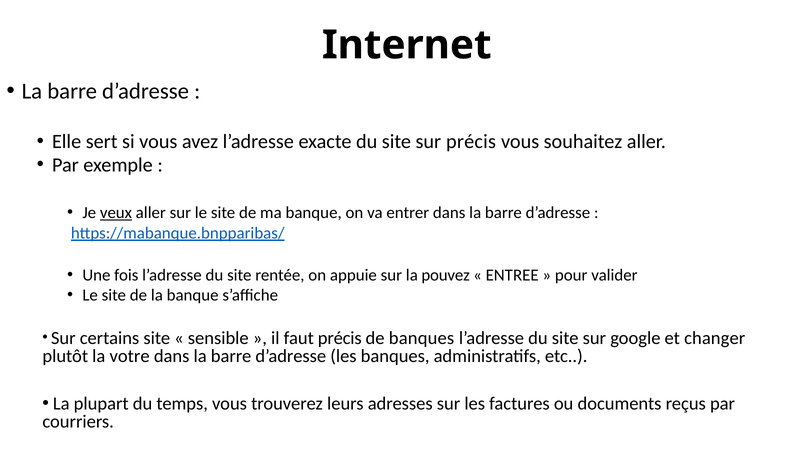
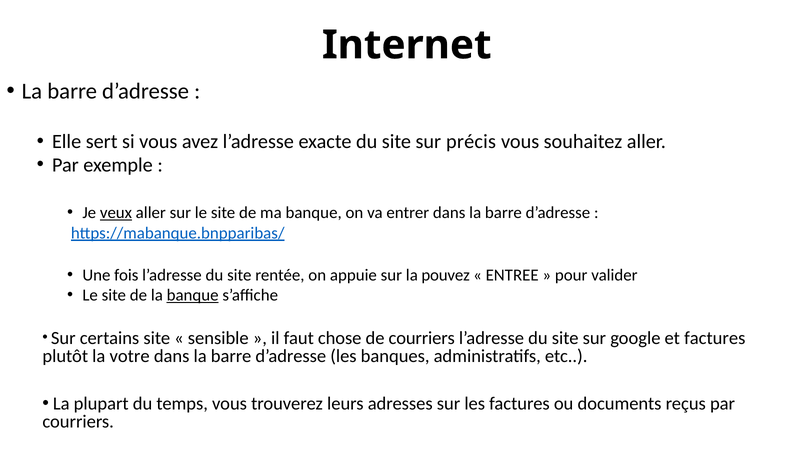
banque at (193, 296) underline: none -> present
faut précis: précis -> chose
de banques: banques -> courriers
et changer: changer -> factures
